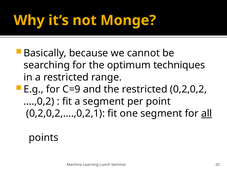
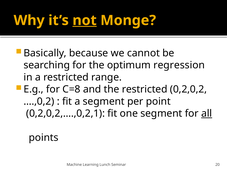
not underline: none -> present
techniques: techniques -> regression
C=9: C=9 -> C=8
